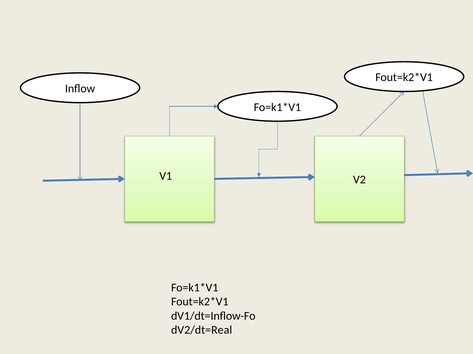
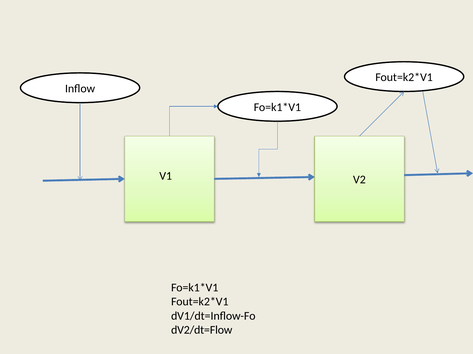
dV2/dt=Real: dV2/dt=Real -> dV2/dt=Flow
